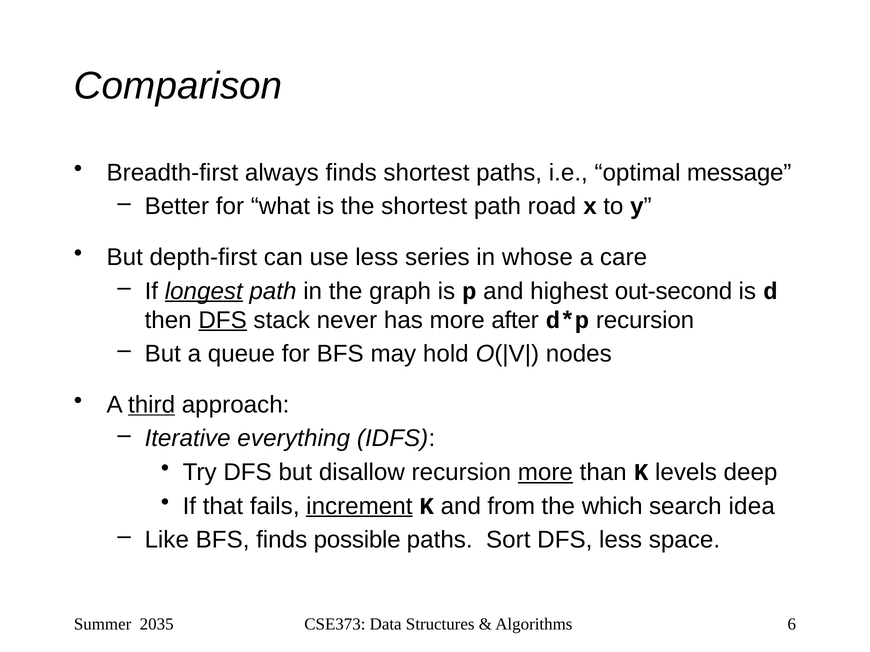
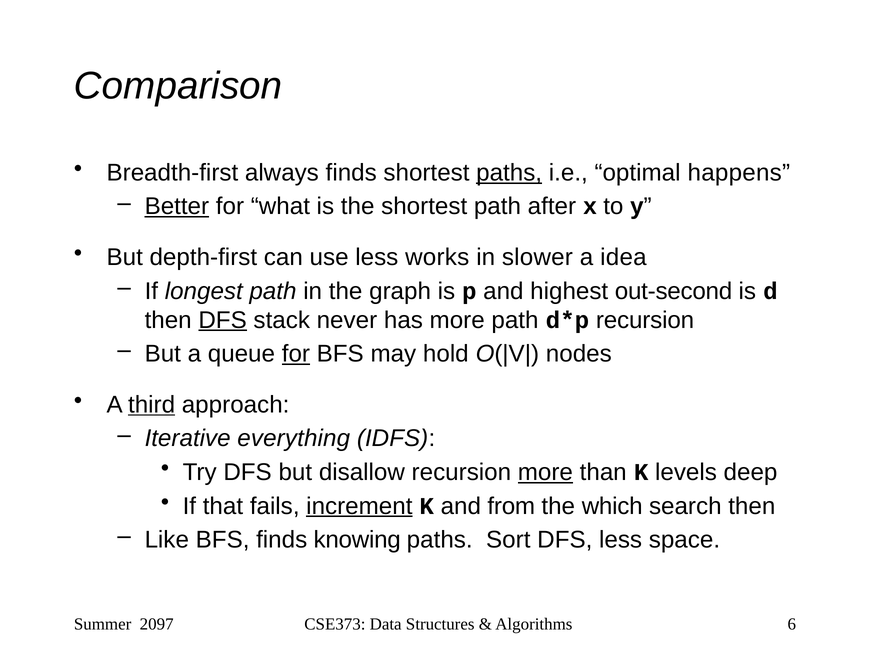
paths at (509, 173) underline: none -> present
message: message -> happens
Better underline: none -> present
road: road -> after
series: series -> works
whose: whose -> slower
care: care -> idea
longest underline: present -> none
more after: after -> path
for at (296, 354) underline: none -> present
search idea: idea -> then
possible: possible -> knowing
2035: 2035 -> 2097
